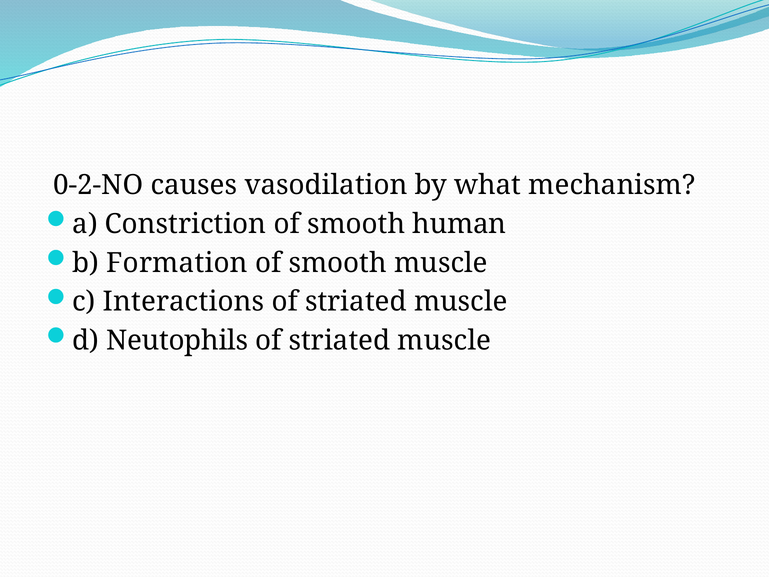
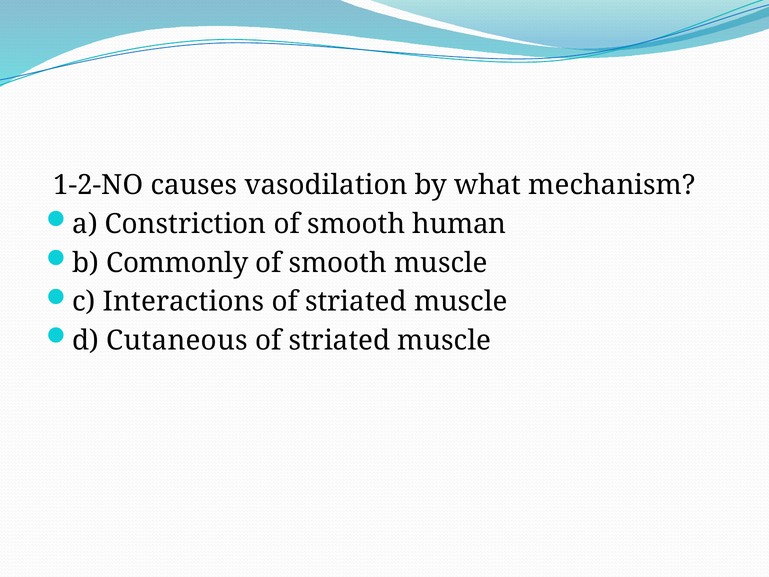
0-2-NO: 0-2-NO -> 1-2-NO
Formation: Formation -> Commonly
Neutophils: Neutophils -> Cutaneous
